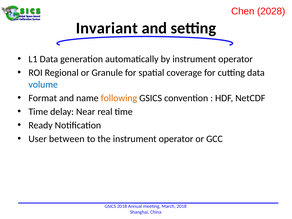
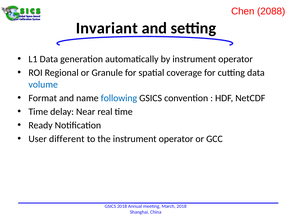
2028: 2028 -> 2088
following colour: orange -> blue
between: between -> different
